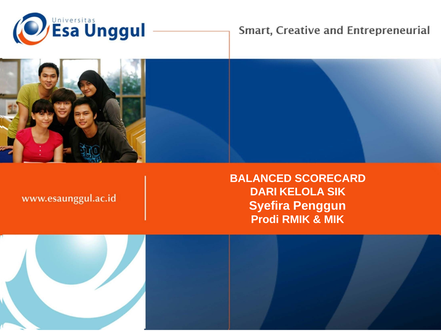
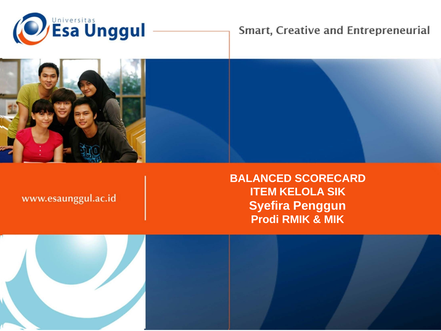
DARI: DARI -> ITEM
